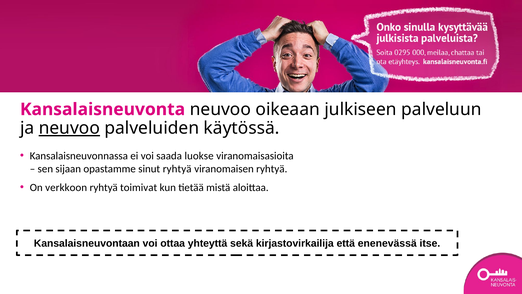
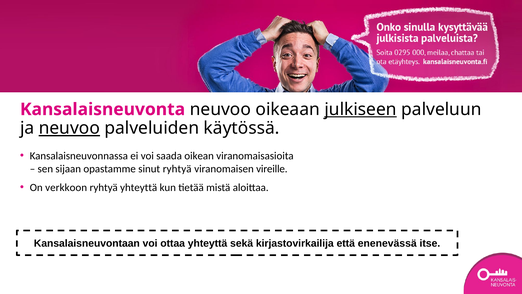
julkiseen underline: none -> present
luokse: luokse -> oikean
viranomaisen ryhtyä: ryhtyä -> vireille
ryhtyä toimivat: toimivat -> yhteyttä
